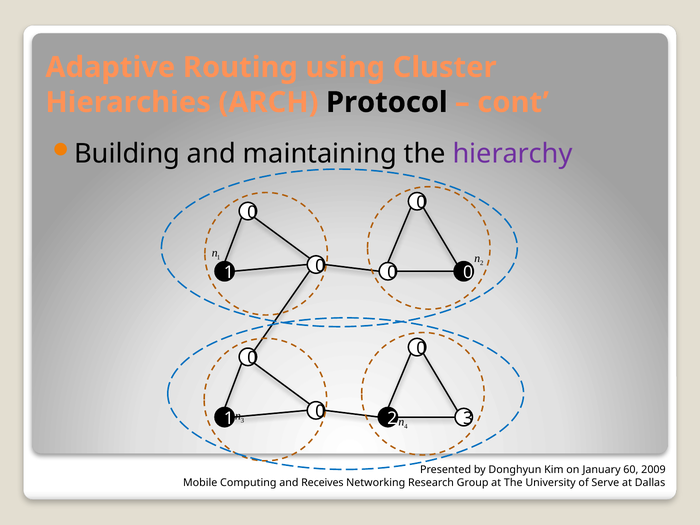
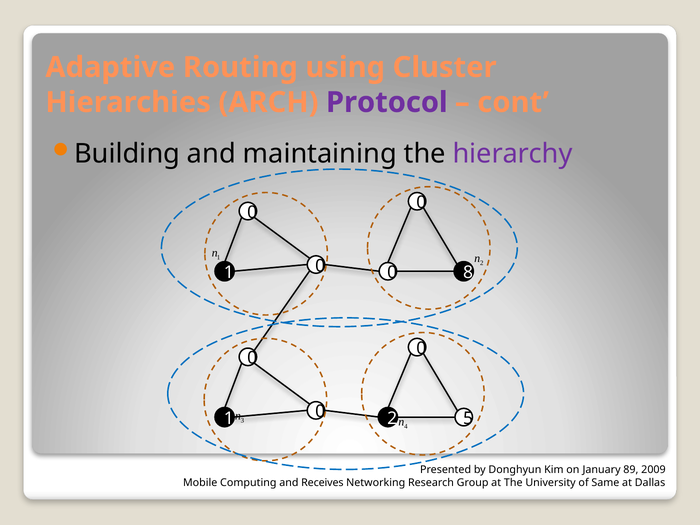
Protocol colour: black -> purple
0 at (468, 272): 0 -> 8
3 at (468, 418): 3 -> 5
60: 60 -> 89
Serve: Serve -> Same
